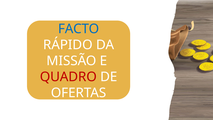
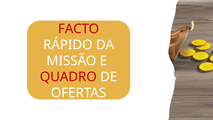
FACTO colour: blue -> red
